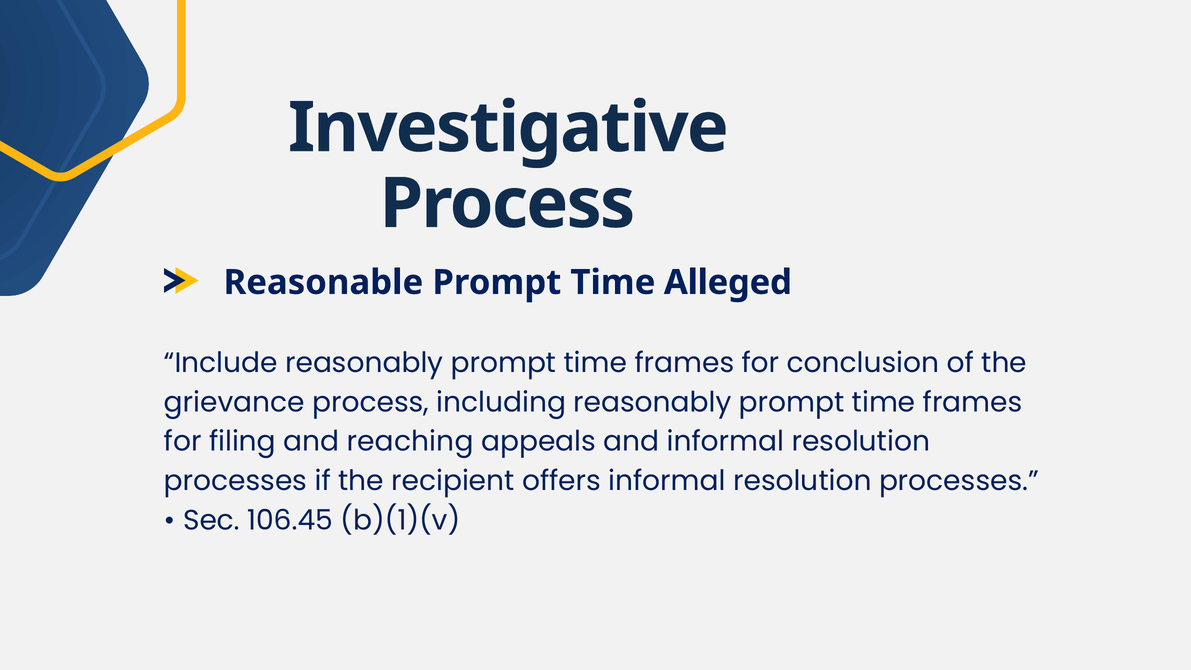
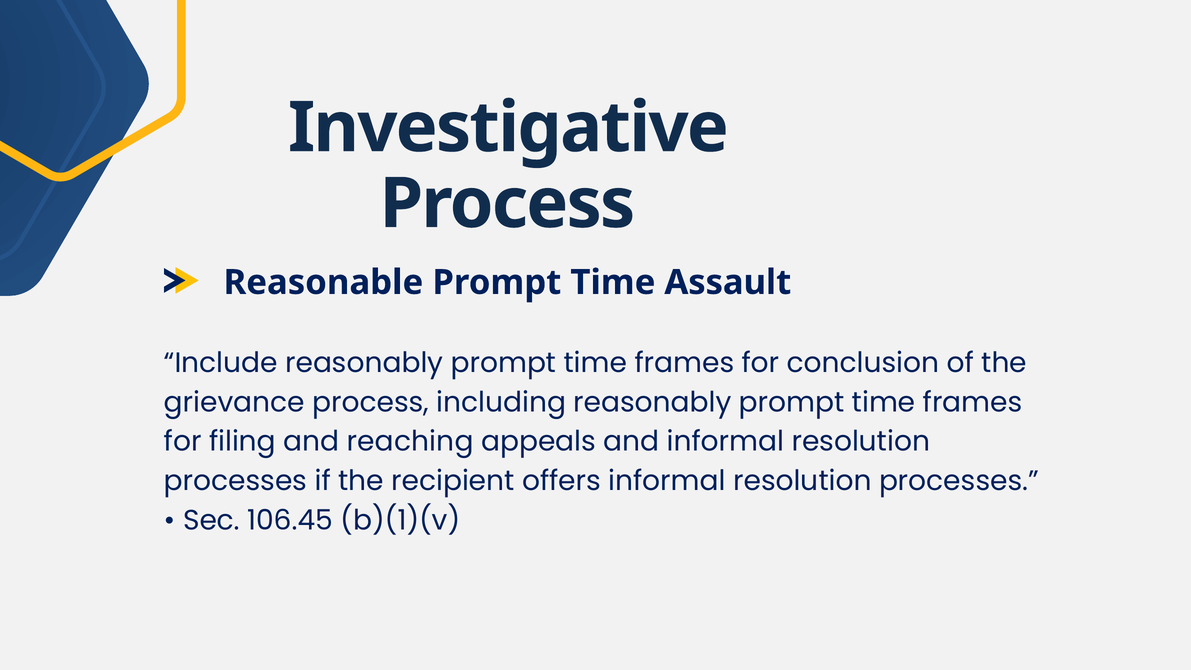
Alleged: Alleged -> Assault
